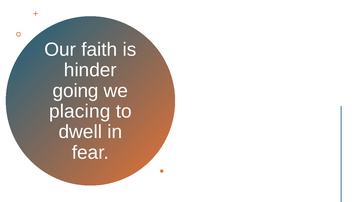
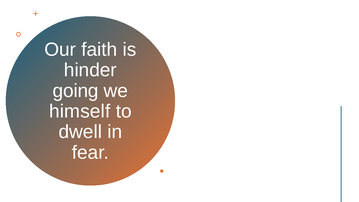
placing: placing -> himself
